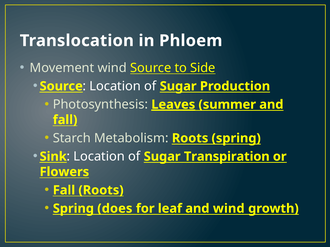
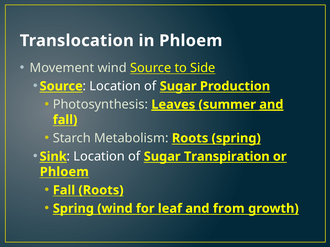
and at (271, 105) underline: none -> present
Flowers at (64, 172): Flowers -> Phloem
Spring does: does -> wind
and wind: wind -> from
